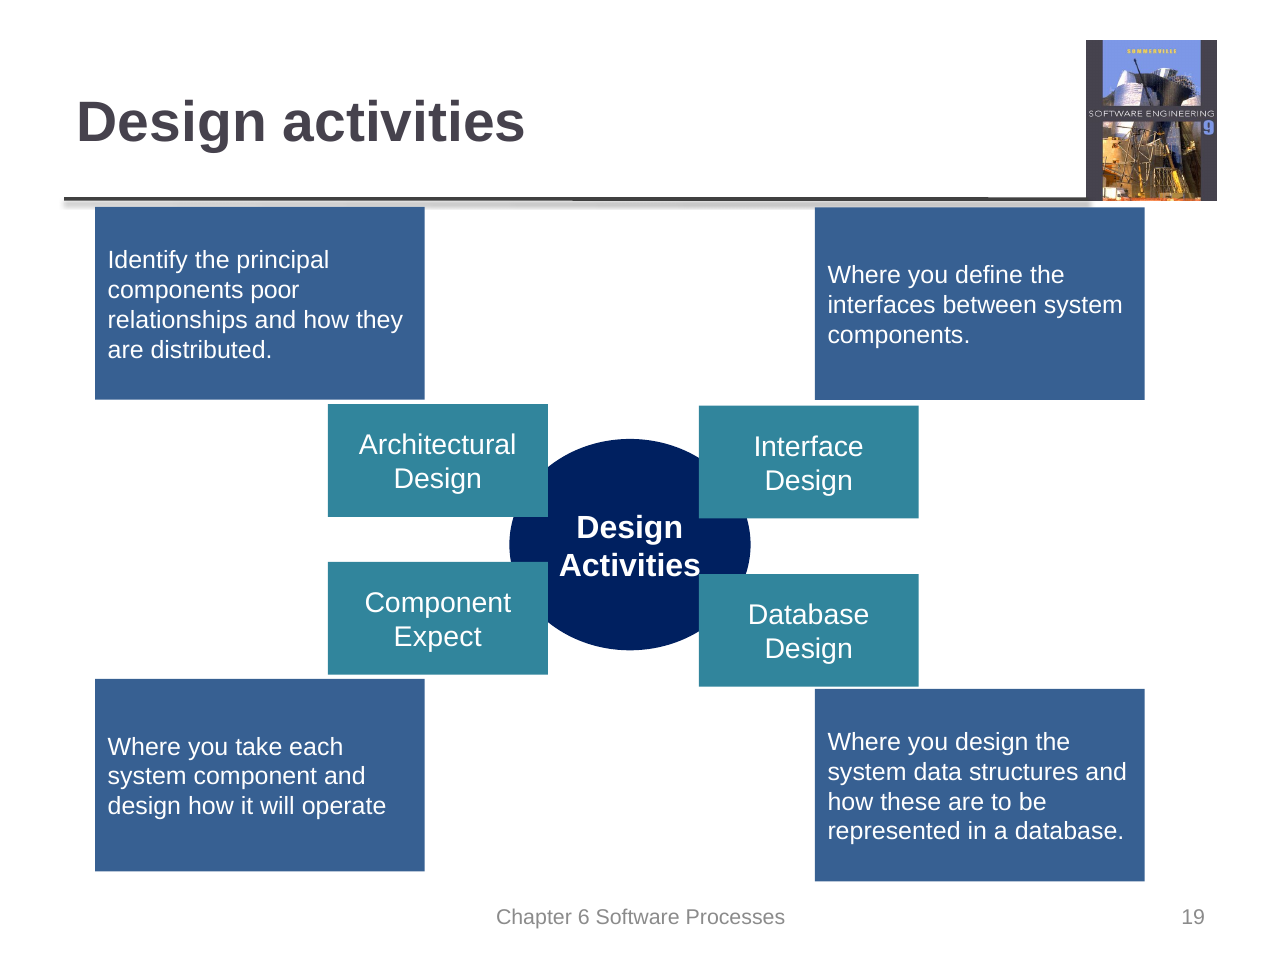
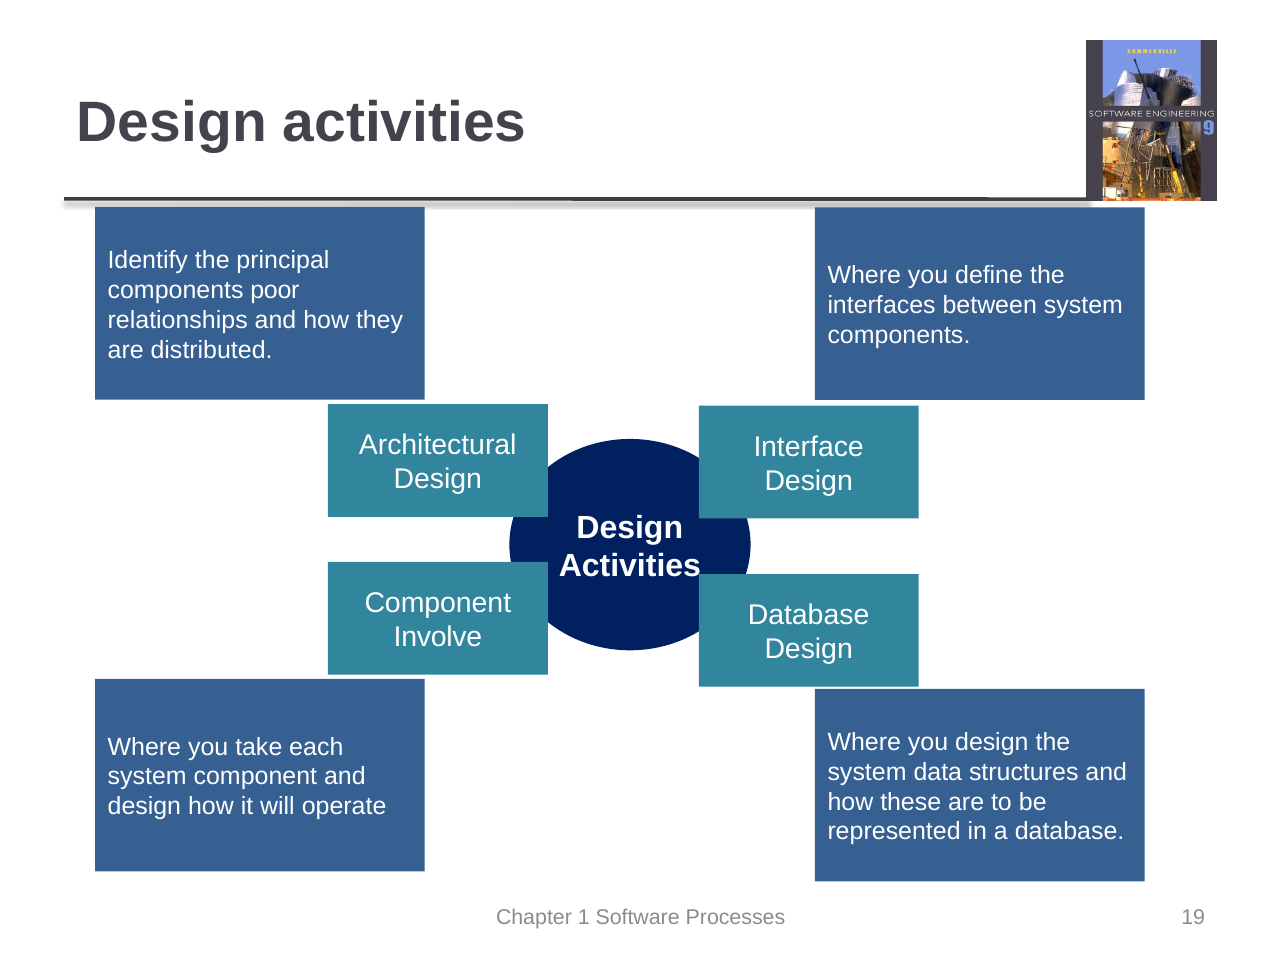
Expect: Expect -> Involve
6: 6 -> 1
